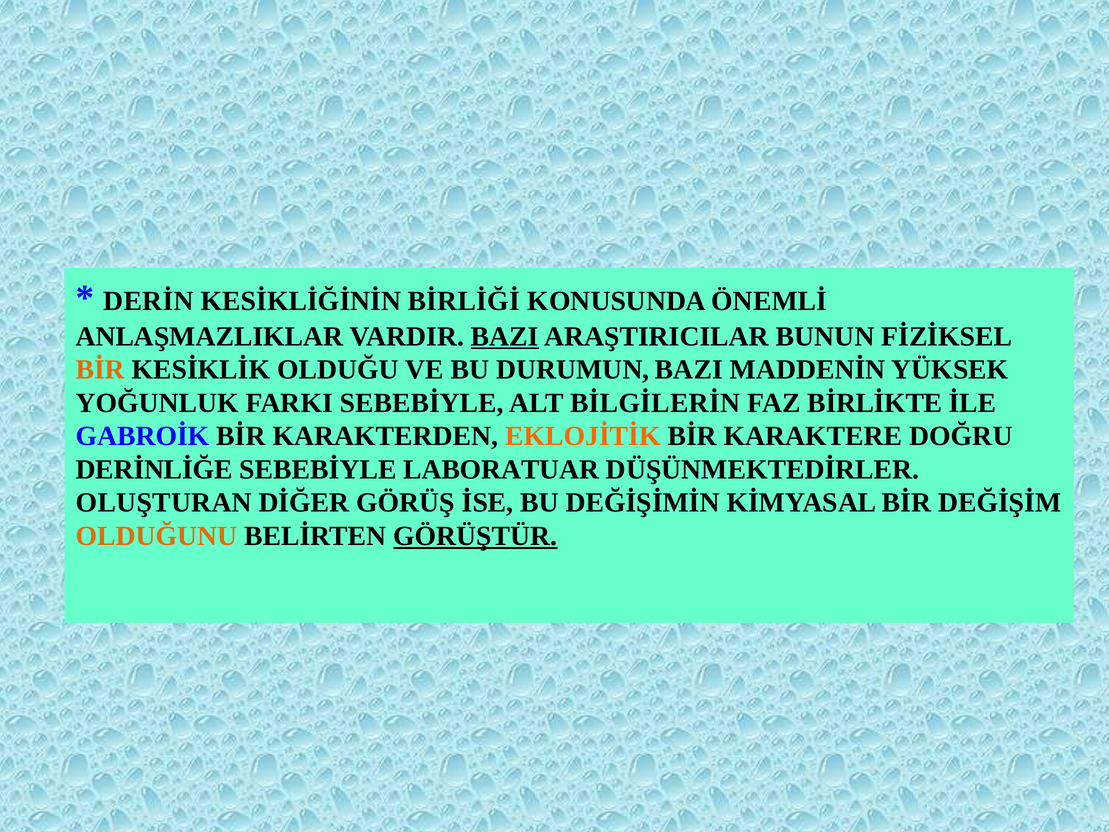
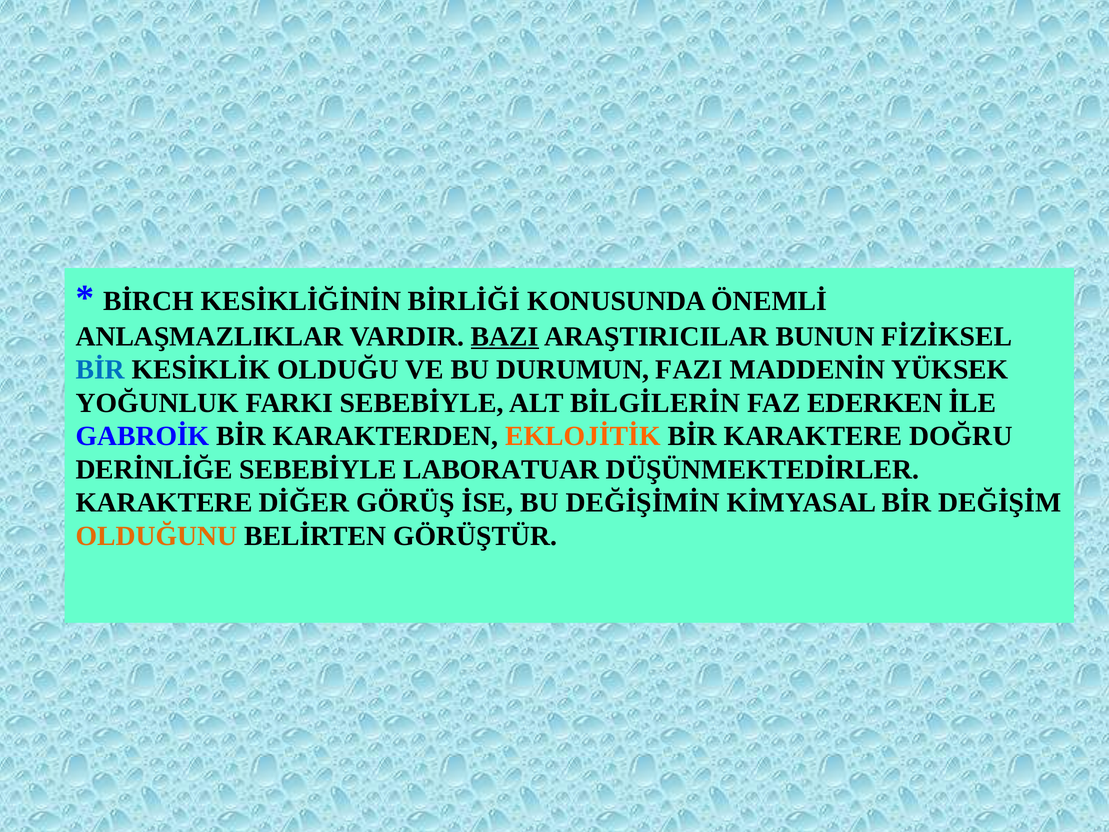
DERİN: DERİN -> BİRCH
BİR at (100, 370) colour: orange -> blue
DURUMUN BAZI: BAZI -> FAZI
BİRLİKTE: BİRLİKTE -> EDERKEN
OLUŞTURAN at (164, 503): OLUŞTURAN -> KARAKTERE
GÖRÜŞTÜR underline: present -> none
